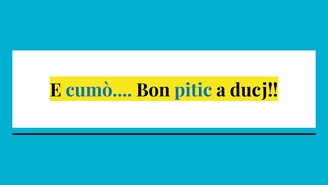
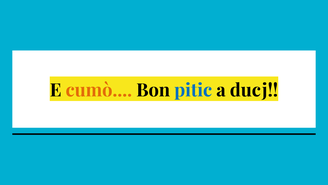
cumò colour: blue -> orange
